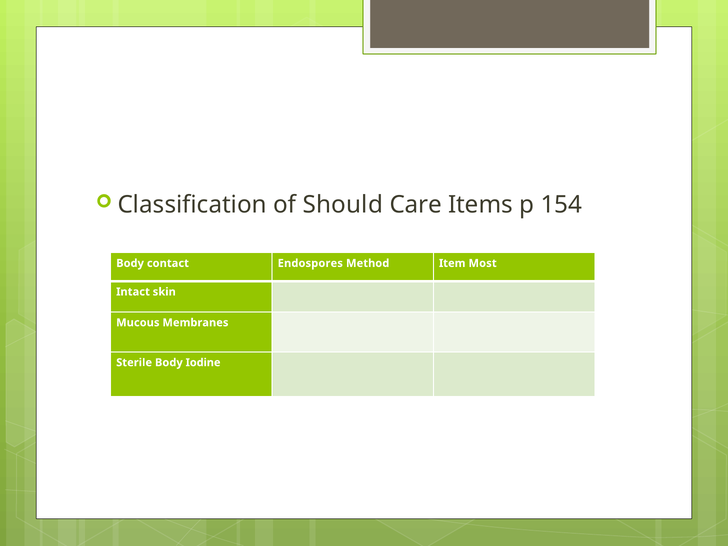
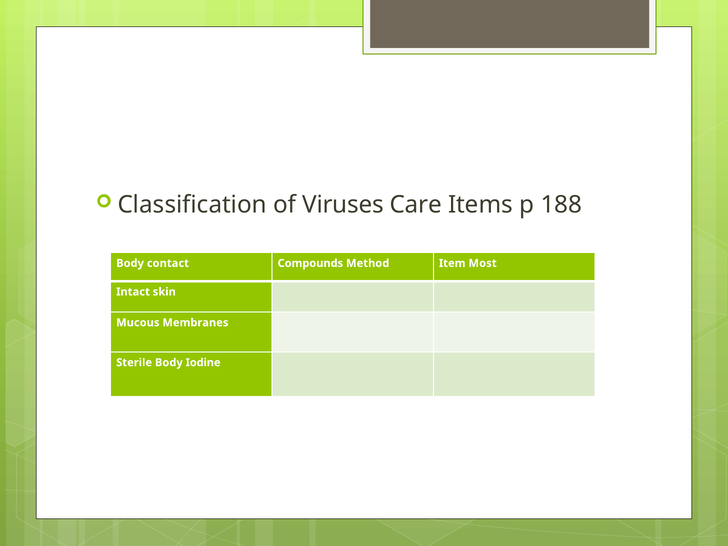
Should: Should -> Viruses
154: 154 -> 188
Endospores: Endospores -> Compounds
